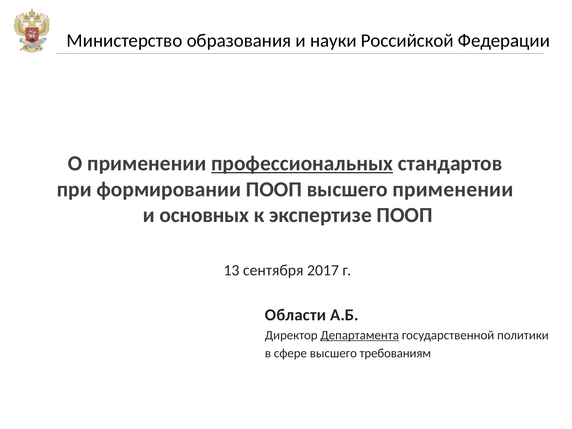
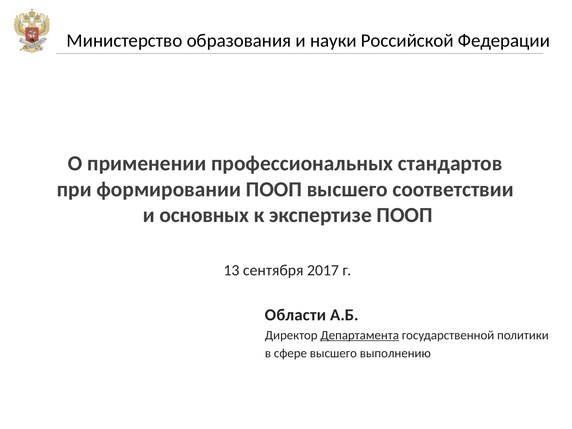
профессиональных underline: present -> none
высшего применении: применении -> соответствии
требованиям: требованиям -> выполнению
